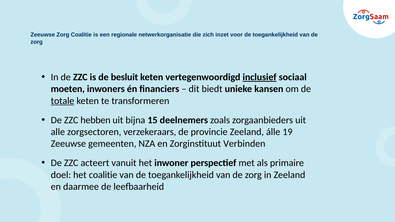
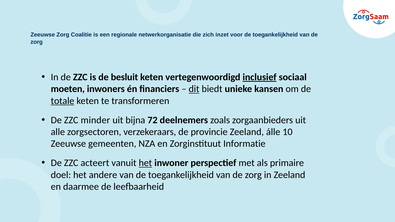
dit underline: none -> present
hebben: hebben -> minder
15: 15 -> 72
19: 19 -> 10
Verbinden: Verbinden -> Informatie
het at (145, 163) underline: none -> present
het coalitie: coalitie -> andere
